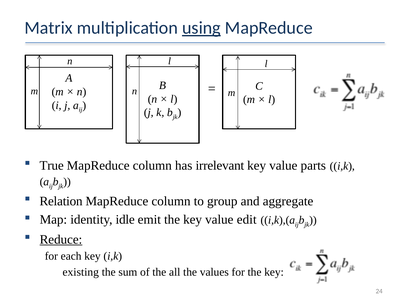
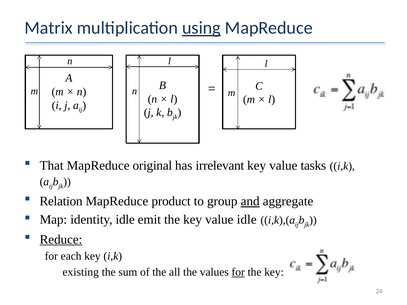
True: True -> That
column at (152, 166): column -> original
parts: parts -> tasks
column at (171, 201): column -> product
and underline: none -> present
value edit: edit -> idle
for at (238, 272) underline: none -> present
